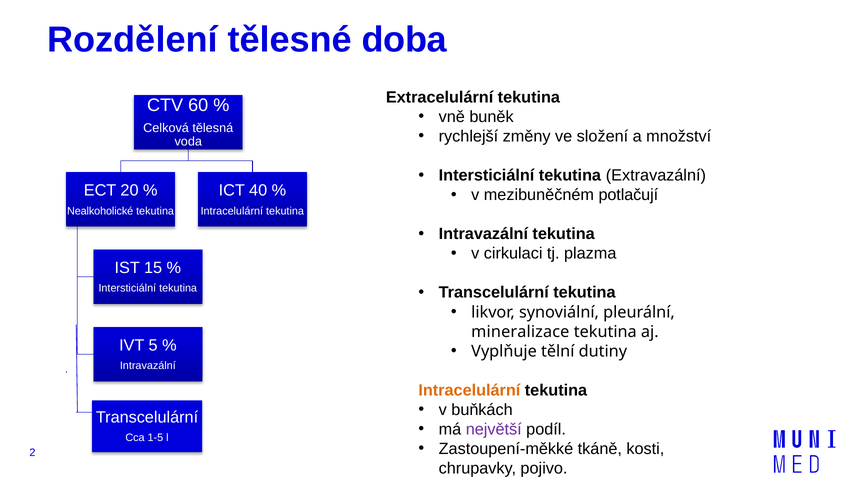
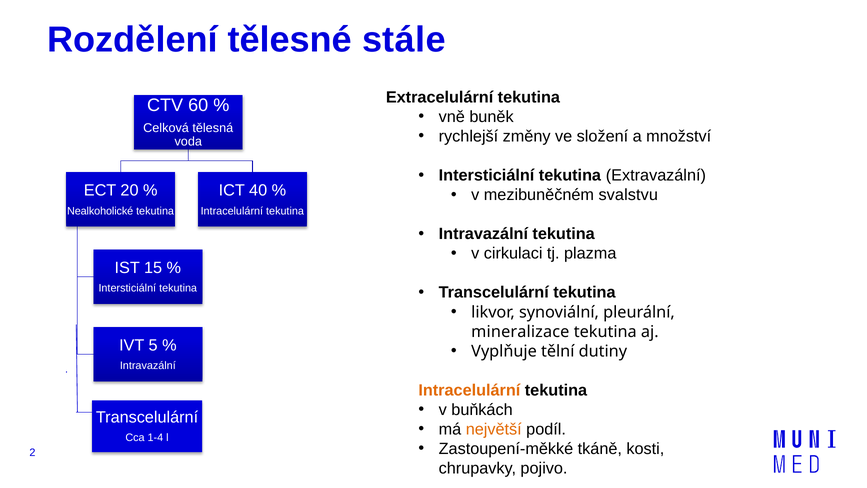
doba: doba -> stále
potlačují: potlačují -> svalstvu
největší colour: purple -> orange
1-5: 1-5 -> 1-4
